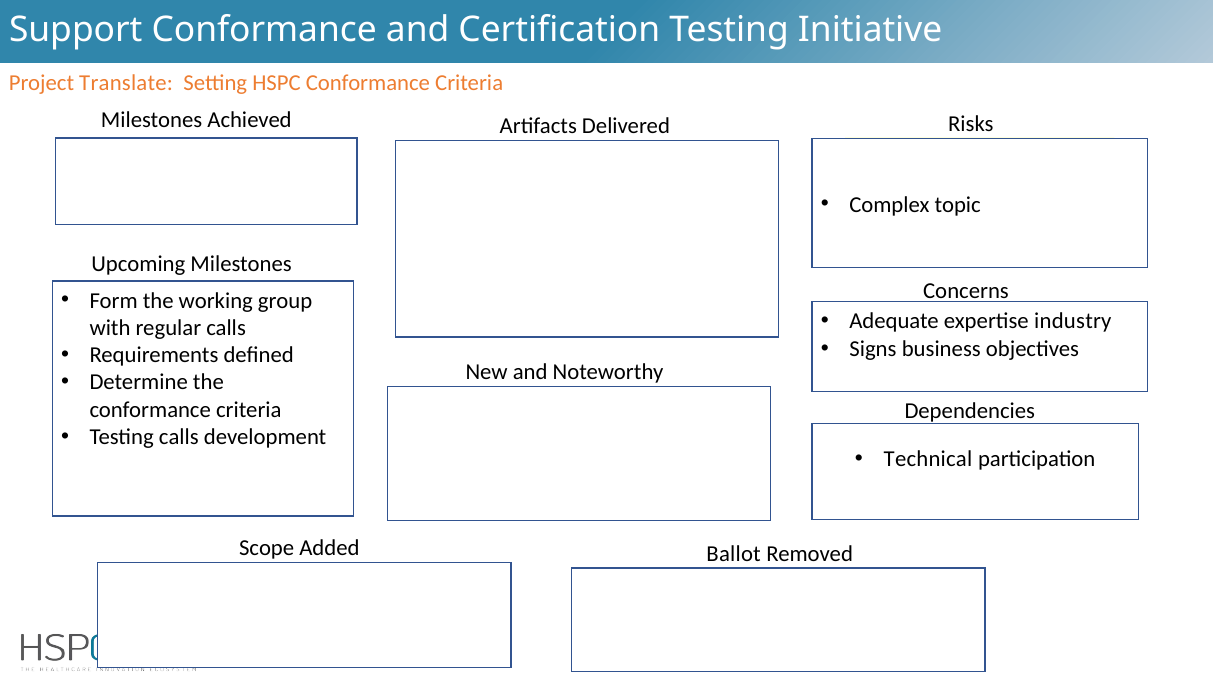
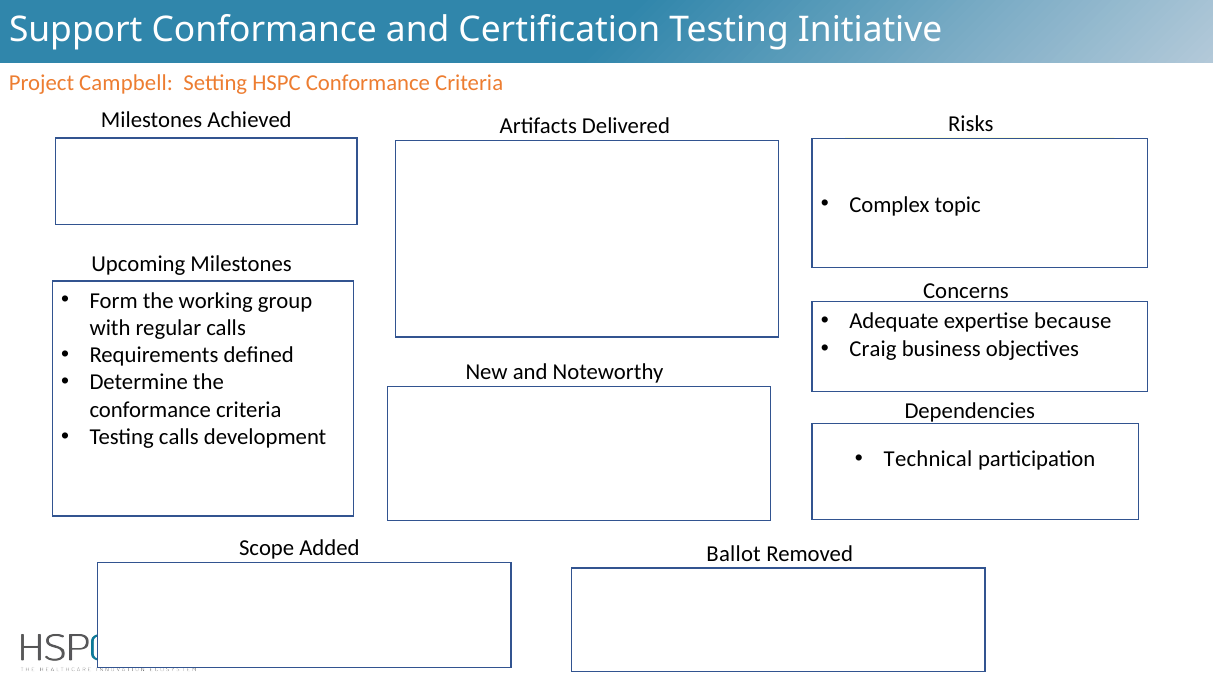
Translate: Translate -> Campbell
industry: industry -> because
Signs: Signs -> Craig
